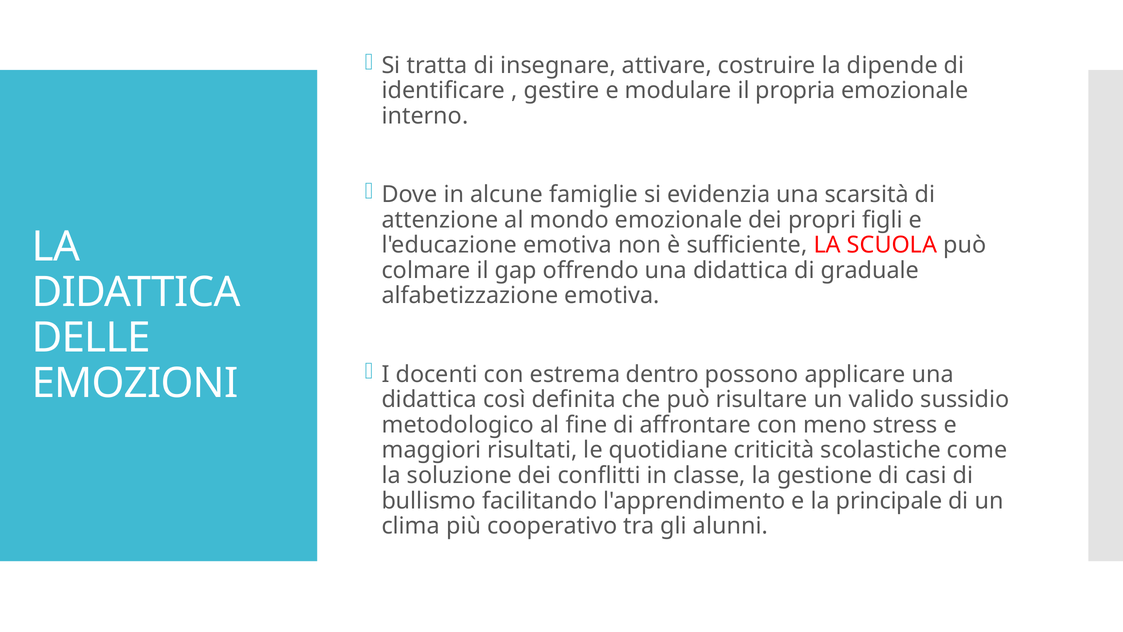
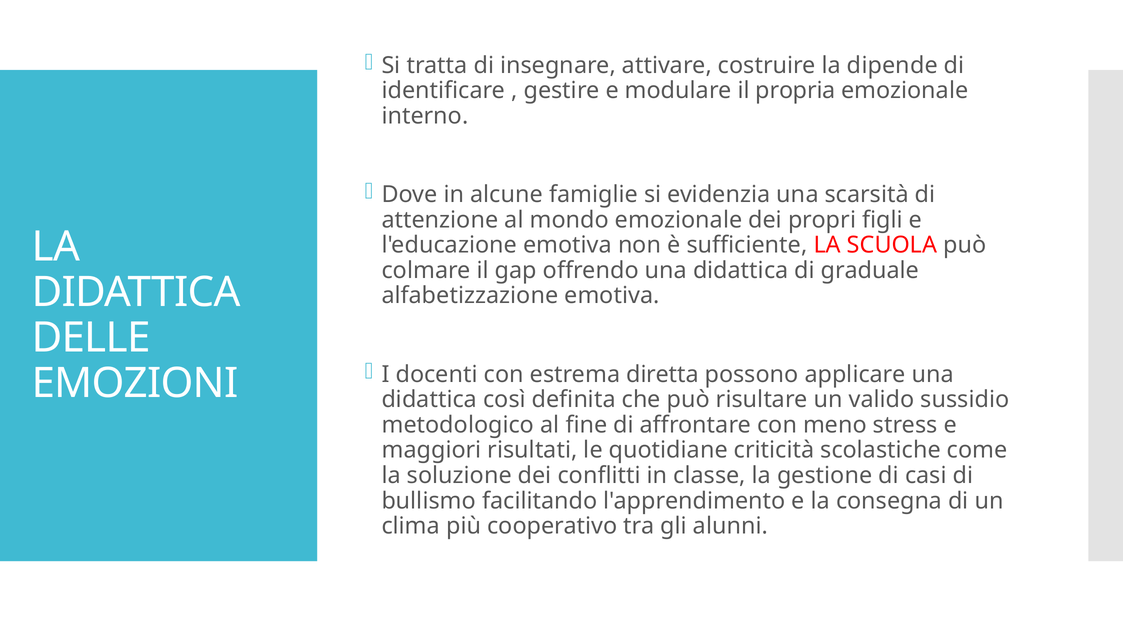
dentro: dentro -> diretta
principale: principale -> consegna
